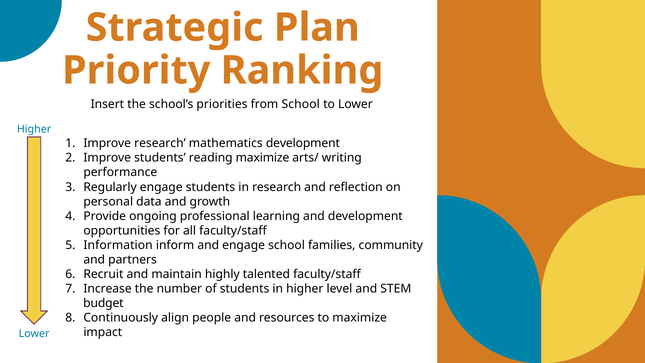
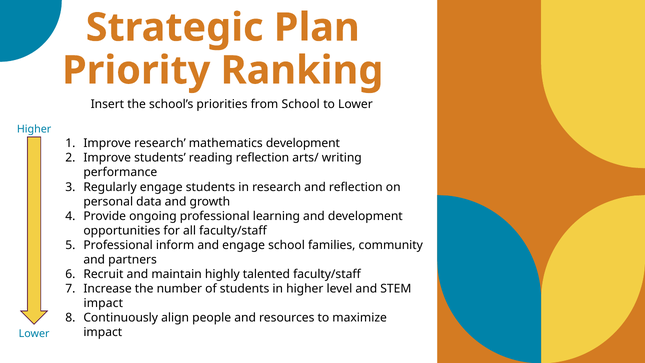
reading maximize: maximize -> reflection
Information at (118, 245): Information -> Professional
budget at (103, 303): budget -> impact
